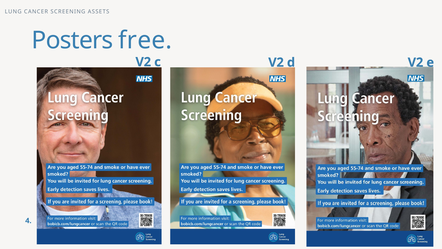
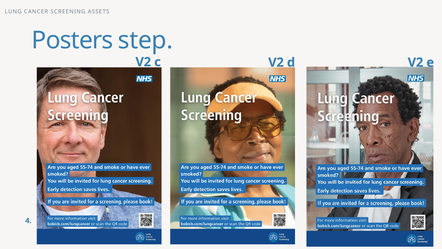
free: free -> step
